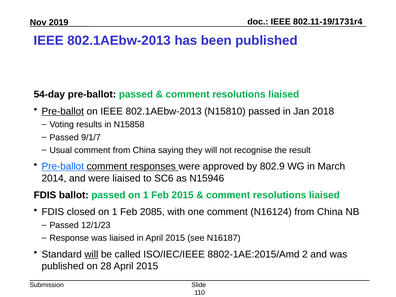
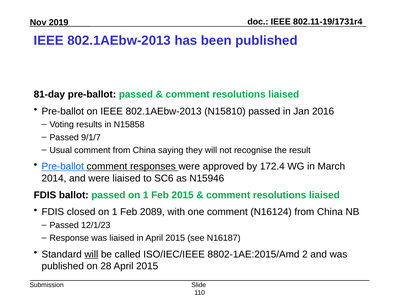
54-day: 54-day -> 81-day
Pre-ballot at (63, 111) underline: present -> none
2018: 2018 -> 2016
802.9: 802.9 -> 172.4
2085: 2085 -> 2089
